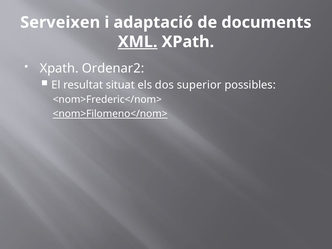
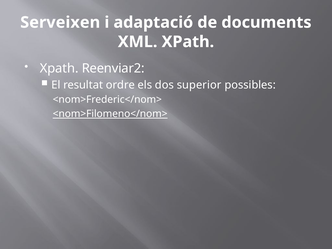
XML underline: present -> none
Ordenar2: Ordenar2 -> Reenviar2
situat: situat -> ordre
